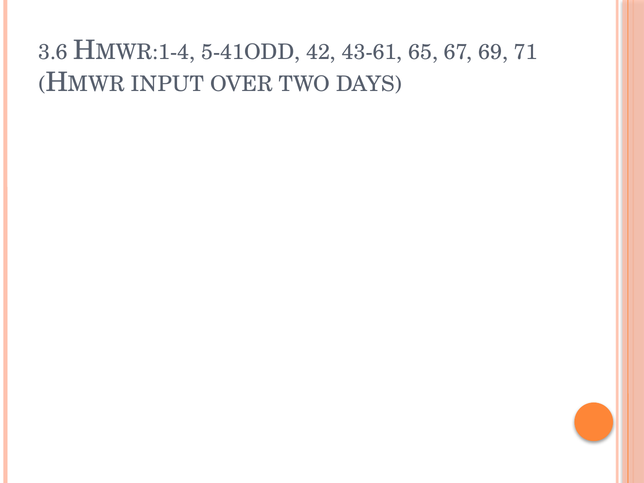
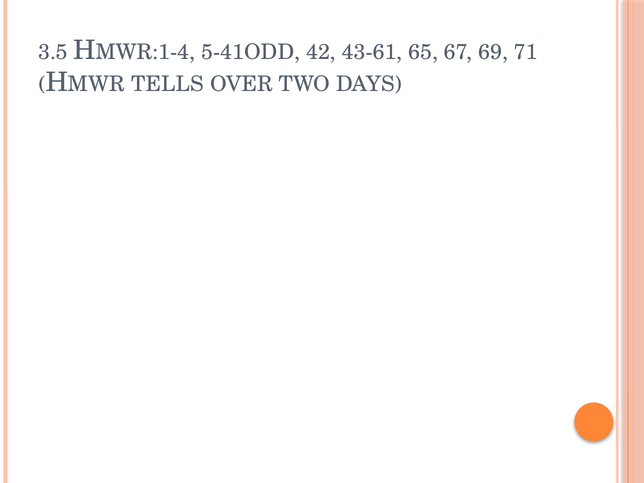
3.6: 3.6 -> 3.5
INPUT: INPUT -> TELLS
